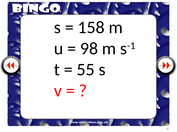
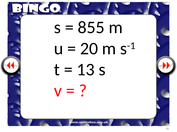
158: 158 -> 855
98: 98 -> 20
55: 55 -> 13
